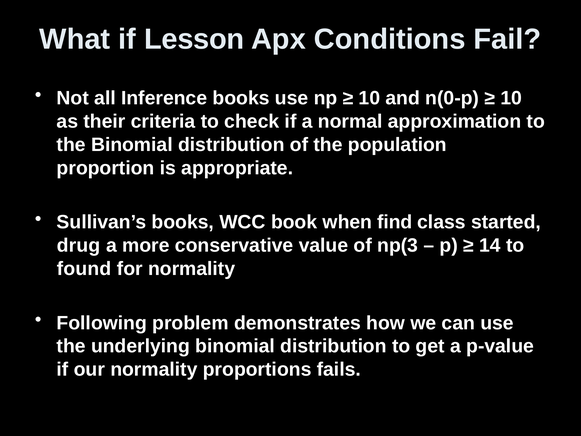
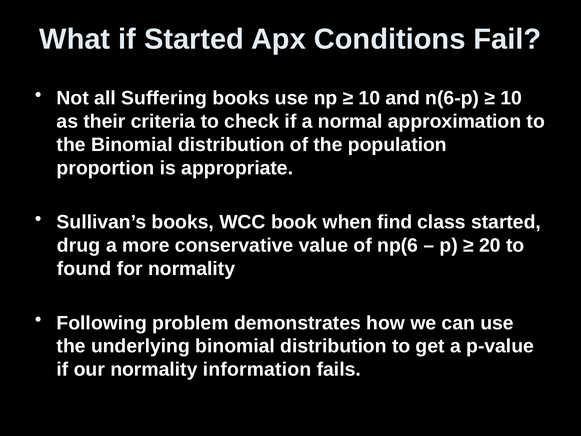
if Lesson: Lesson -> Started
Inference: Inference -> Suffering
n(0-p: n(0-p -> n(6-p
np(3: np(3 -> np(6
14: 14 -> 20
proportions: proportions -> information
